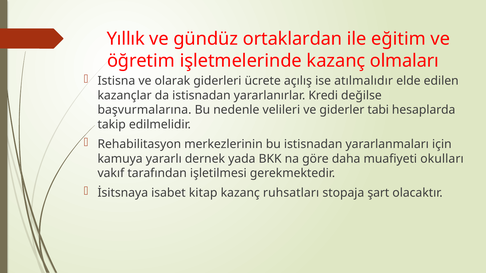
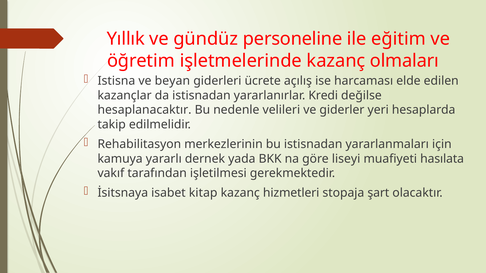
ortaklardan: ortaklardan -> personeline
olarak: olarak -> beyan
atılmalıdır: atılmalıdır -> harcaması
başvurmalarına: başvurmalarına -> hesaplanacaktır
tabi: tabi -> yeri
daha: daha -> liseyi
okulları: okulları -> hasılata
ruhsatları: ruhsatları -> hizmetleri
